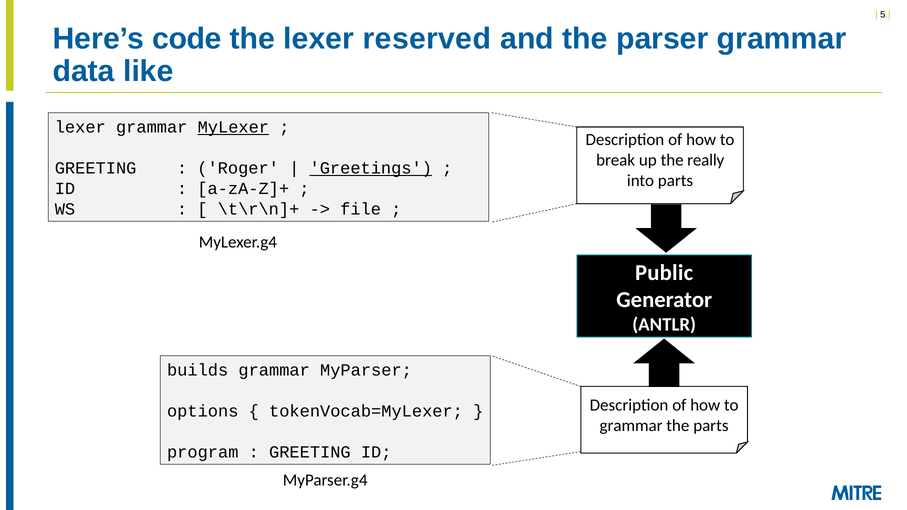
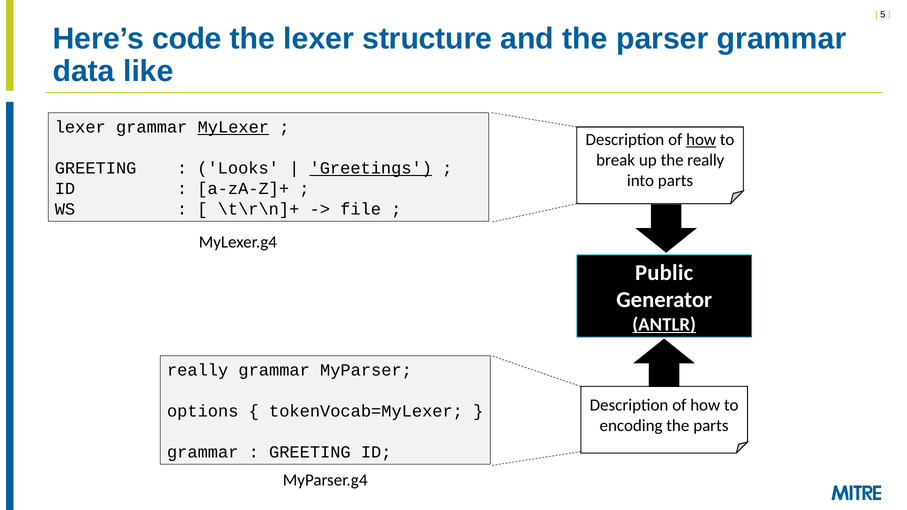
reserved: reserved -> structure
how at (701, 140) underline: none -> present
Roger: Roger -> Looks
ANTLR underline: none -> present
builds at (198, 370): builds -> really
grammar at (631, 426): grammar -> encoding
program at (203, 452): program -> grammar
